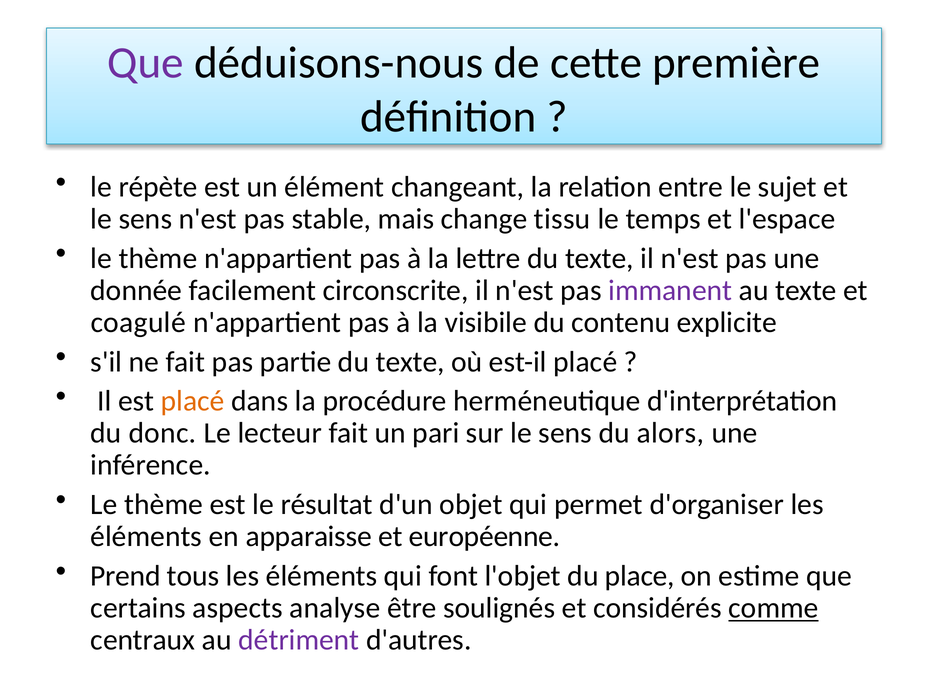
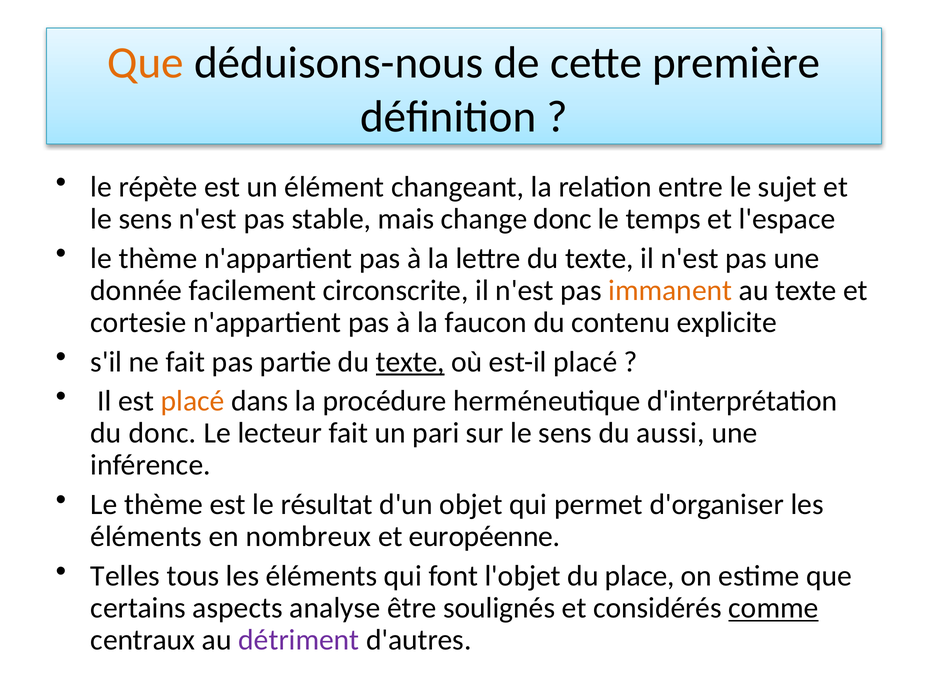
Que at (146, 63) colour: purple -> orange
change tissu: tissu -> donc
immanent colour: purple -> orange
coagulé: coagulé -> cortesie
visibile: visibile -> faucon
texte at (410, 362) underline: none -> present
alors: alors -> aussi
apparaisse: apparaisse -> nombreux
Prend: Prend -> Telles
